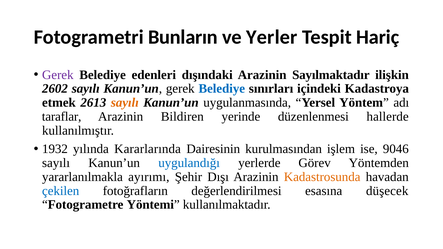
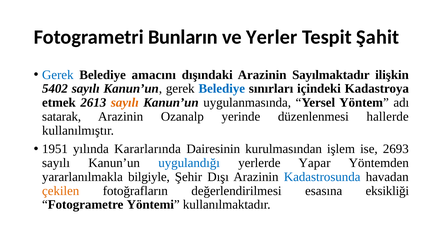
Hariç: Hariç -> Şahit
Gerek at (58, 75) colour: purple -> blue
edenleri: edenleri -> amacını
2602: 2602 -> 5402
taraflar: taraflar -> satarak
Bildiren: Bildiren -> Ozanalp
1932: 1932 -> 1951
9046: 9046 -> 2693
Görev: Görev -> Yapar
ayırımı: ayırımı -> bilgiyle
Kadastrosunda colour: orange -> blue
çekilen colour: blue -> orange
düşecek: düşecek -> eksikliği
